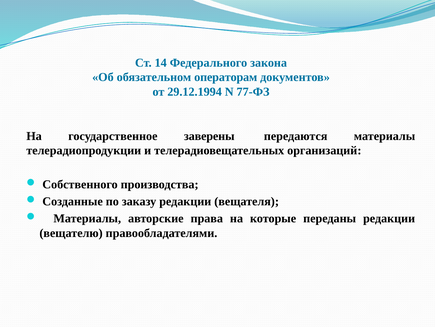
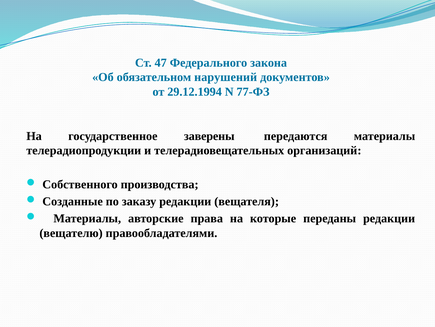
14: 14 -> 47
операторам: операторам -> нарушений
